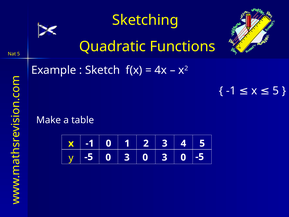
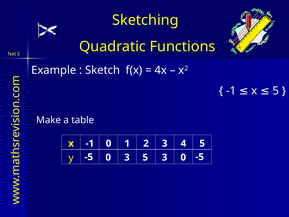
y 0 3 0: 0 -> 5
